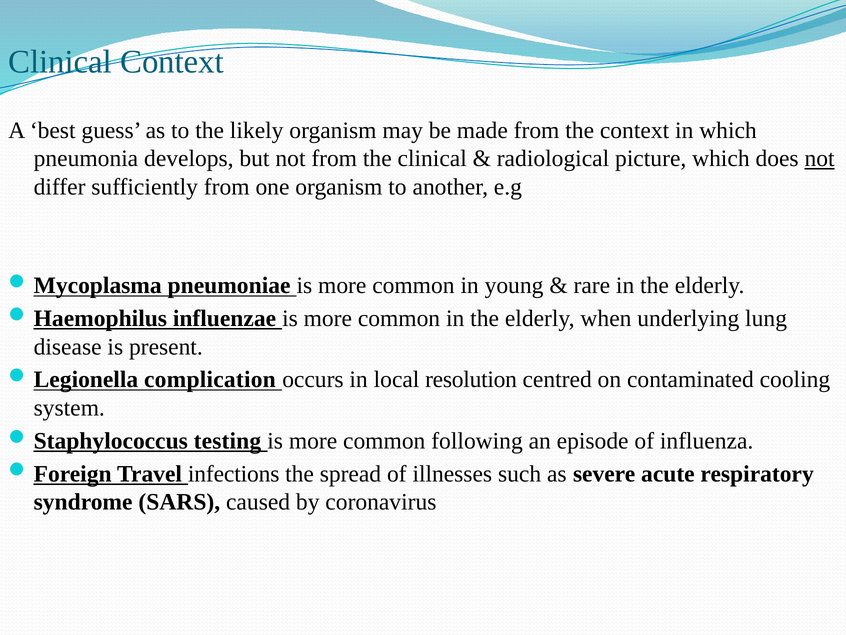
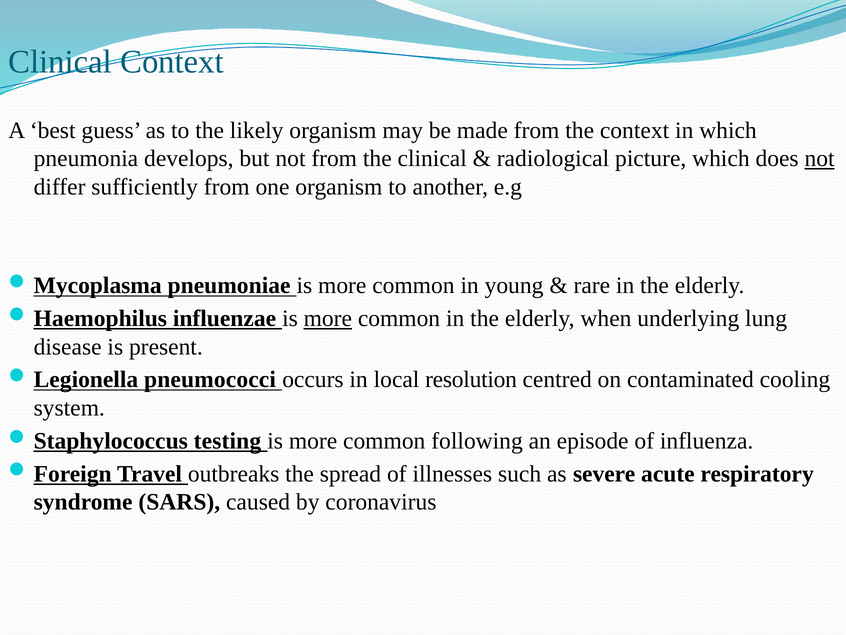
more at (328, 318) underline: none -> present
complication: complication -> pneumococci
infections: infections -> outbreaks
